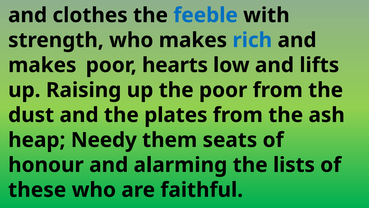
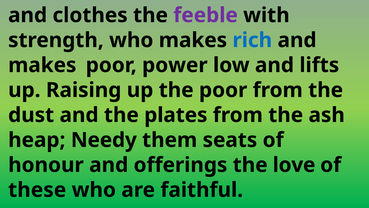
feeble colour: blue -> purple
hearts: hearts -> power
alarming: alarming -> offerings
lists: lists -> love
